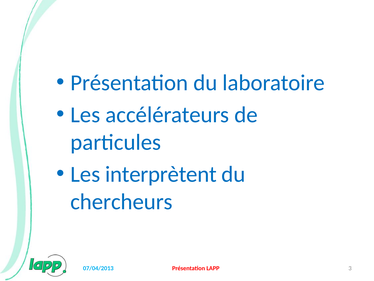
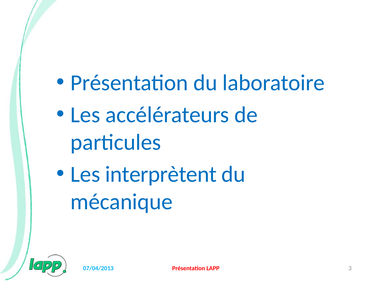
chercheurs: chercheurs -> mécanique
